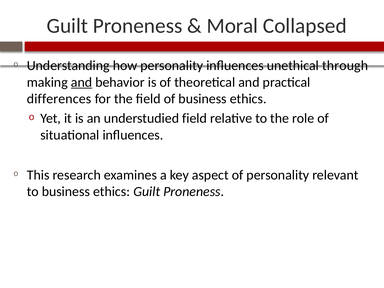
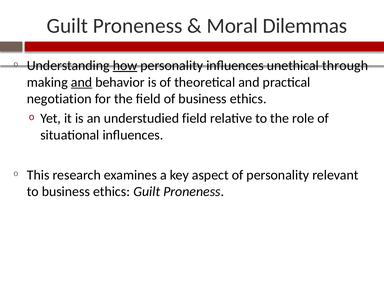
Collapsed: Collapsed -> Dilemmas
how underline: none -> present
differences: differences -> negotiation
